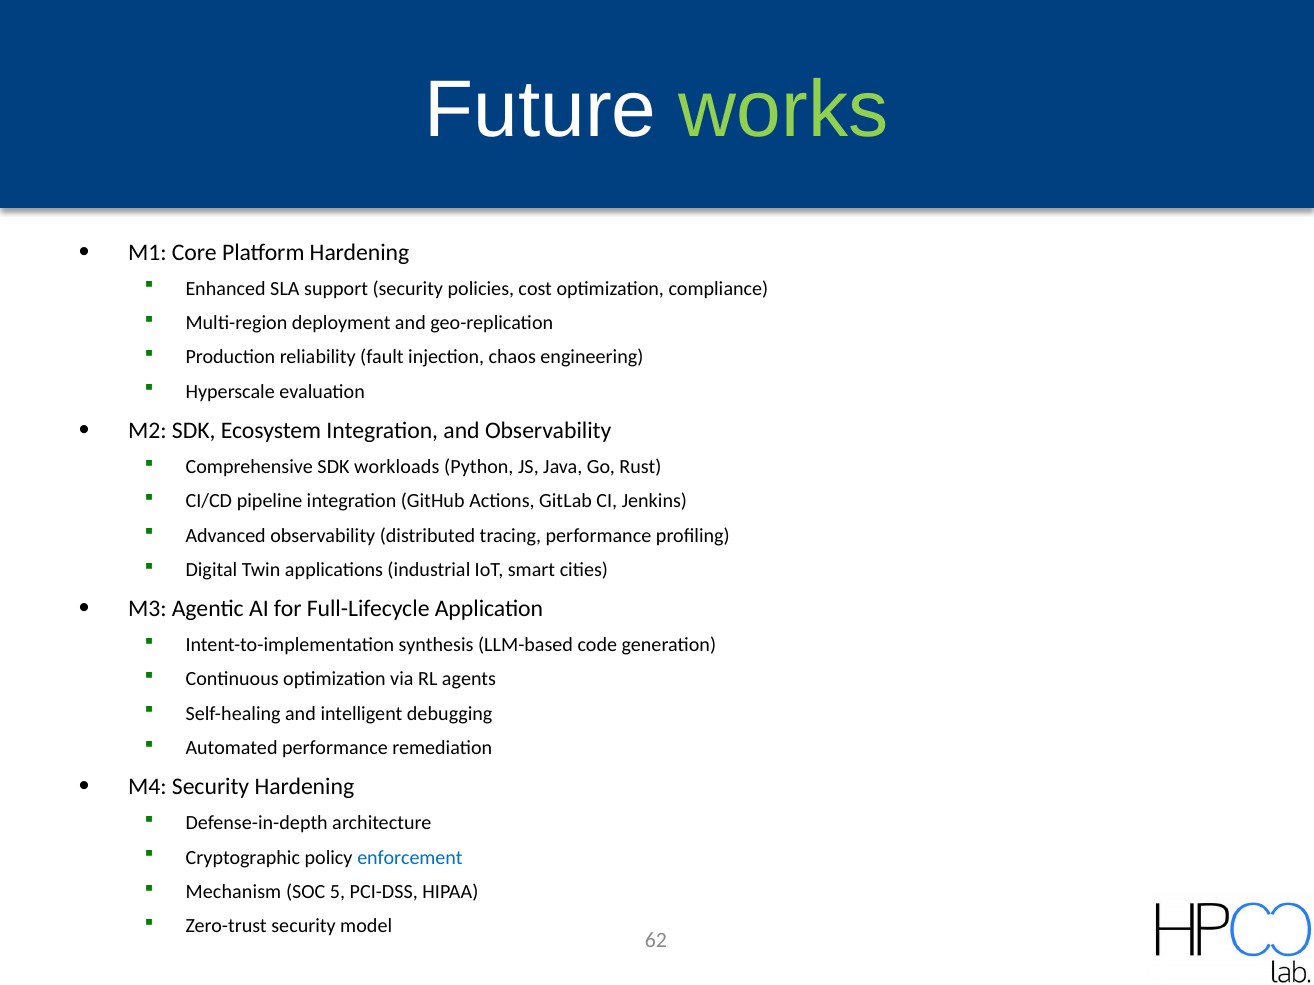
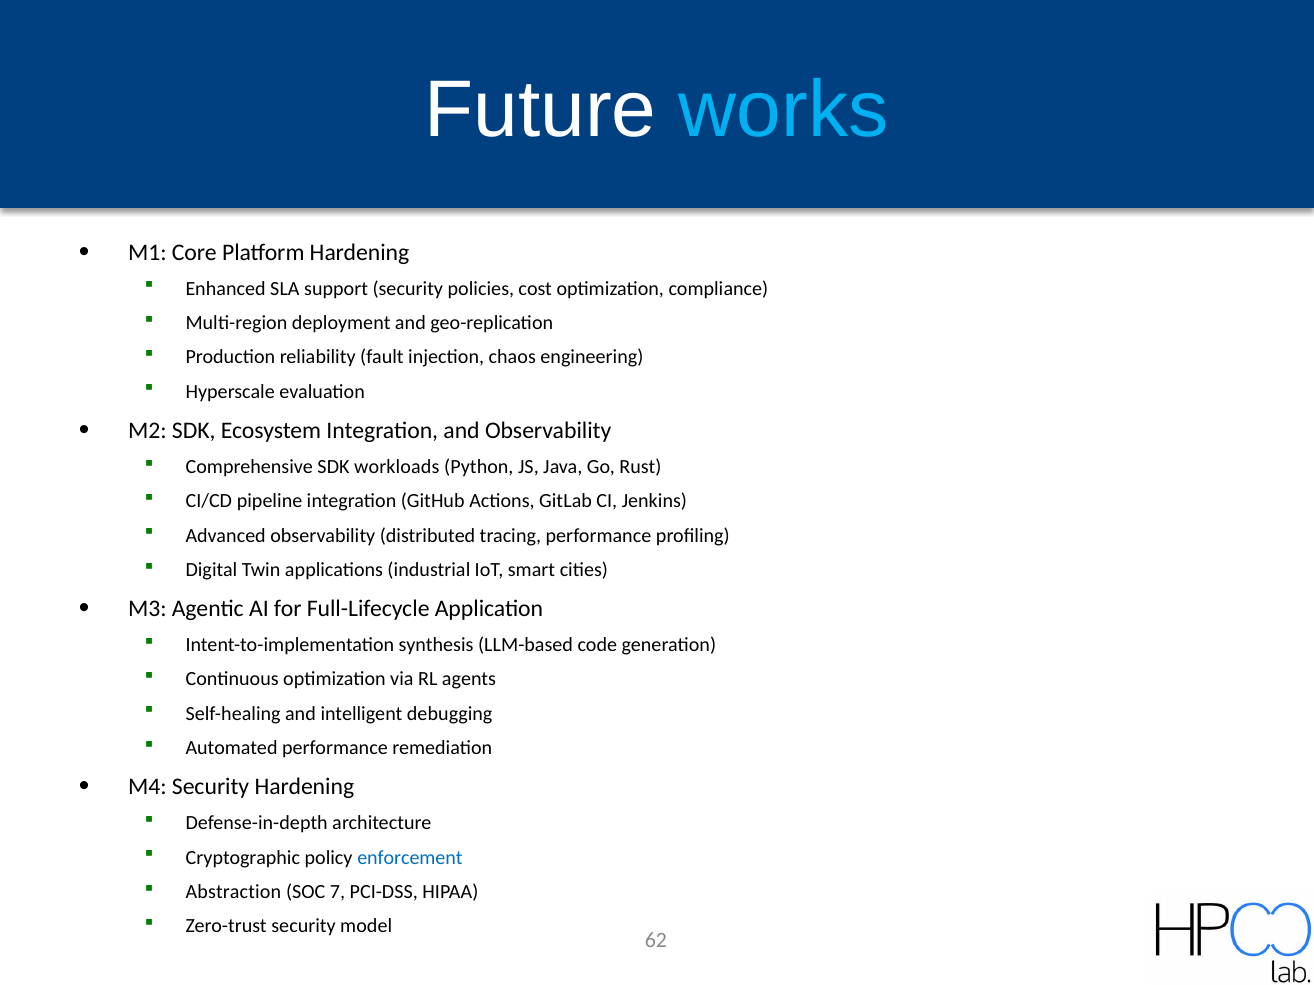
works colour: light green -> light blue
Mechanism: Mechanism -> Abstraction
5: 5 -> 7
